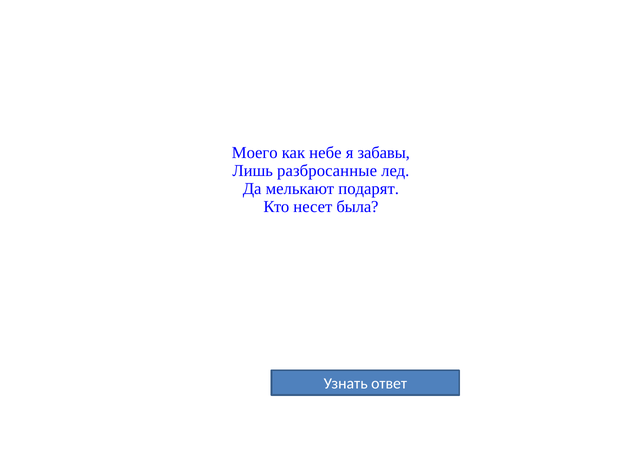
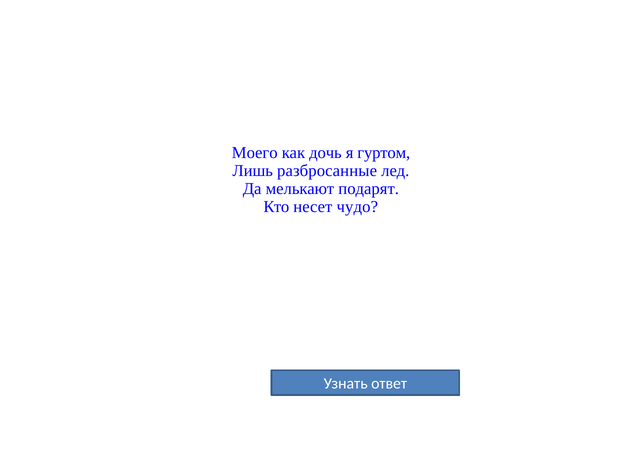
небе: небе -> дочь
забавы: забавы -> гуртом
была: была -> чудо
